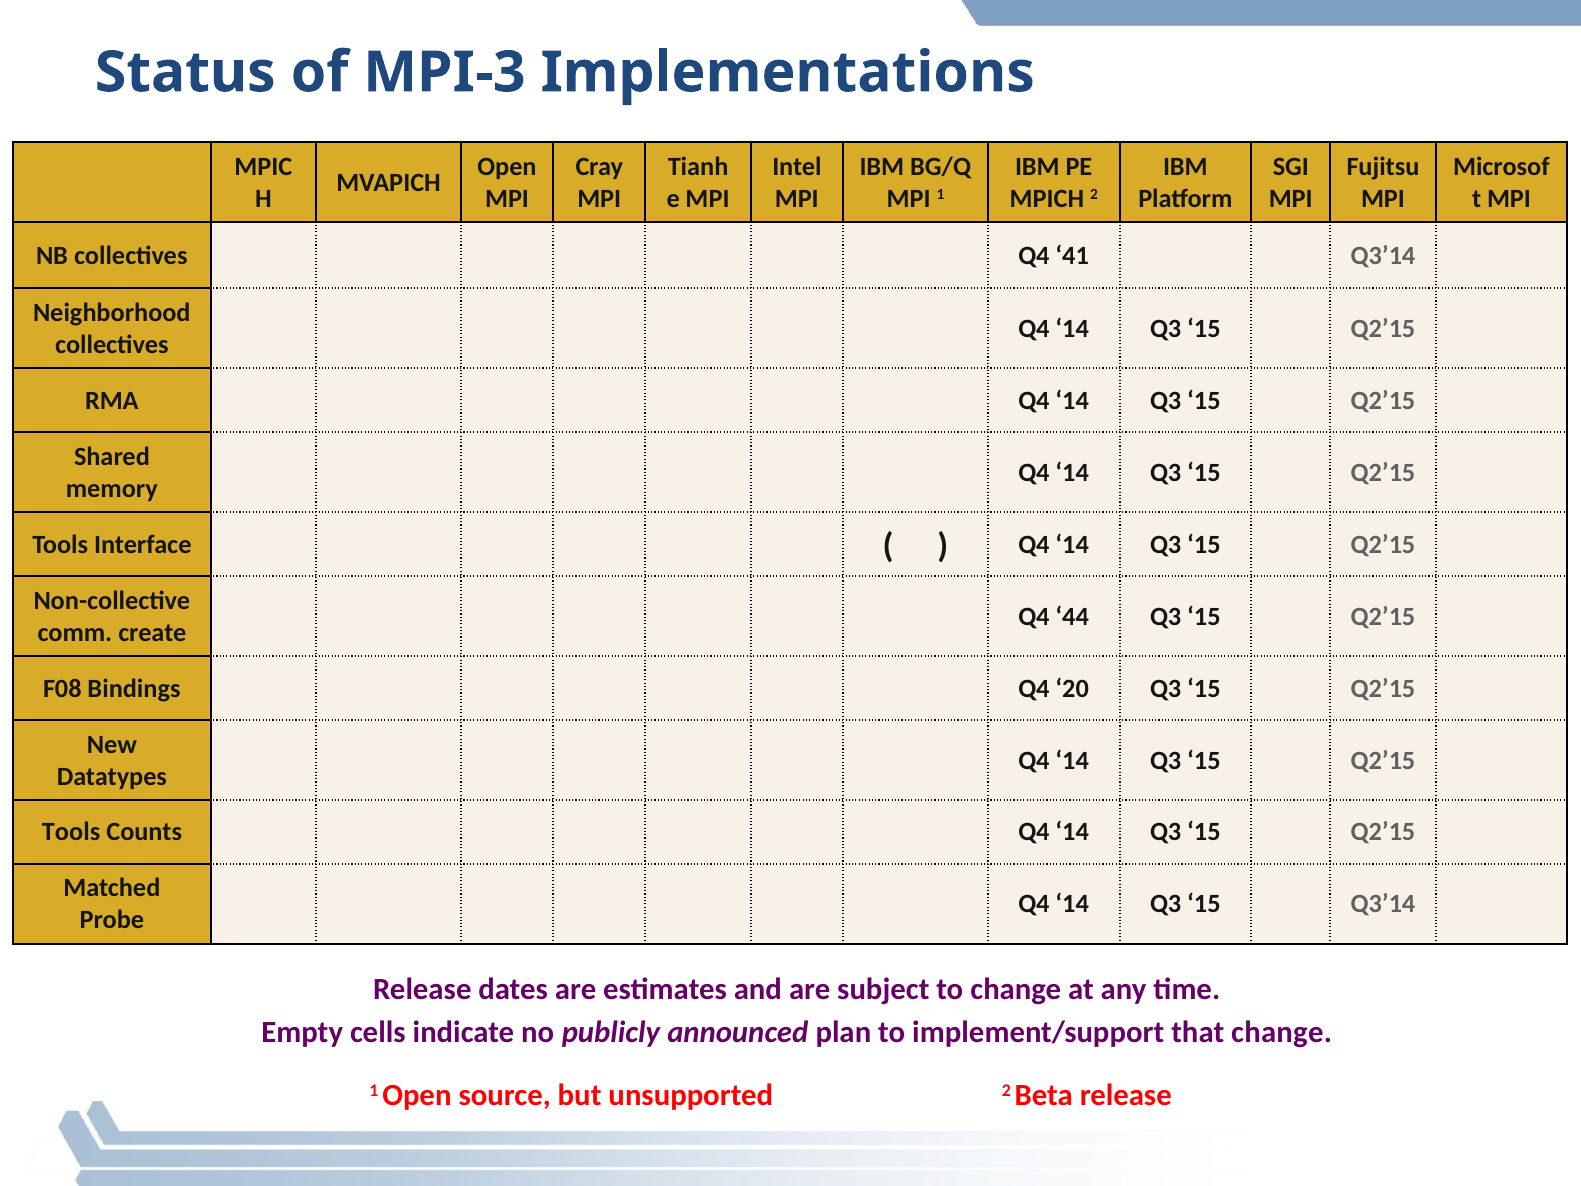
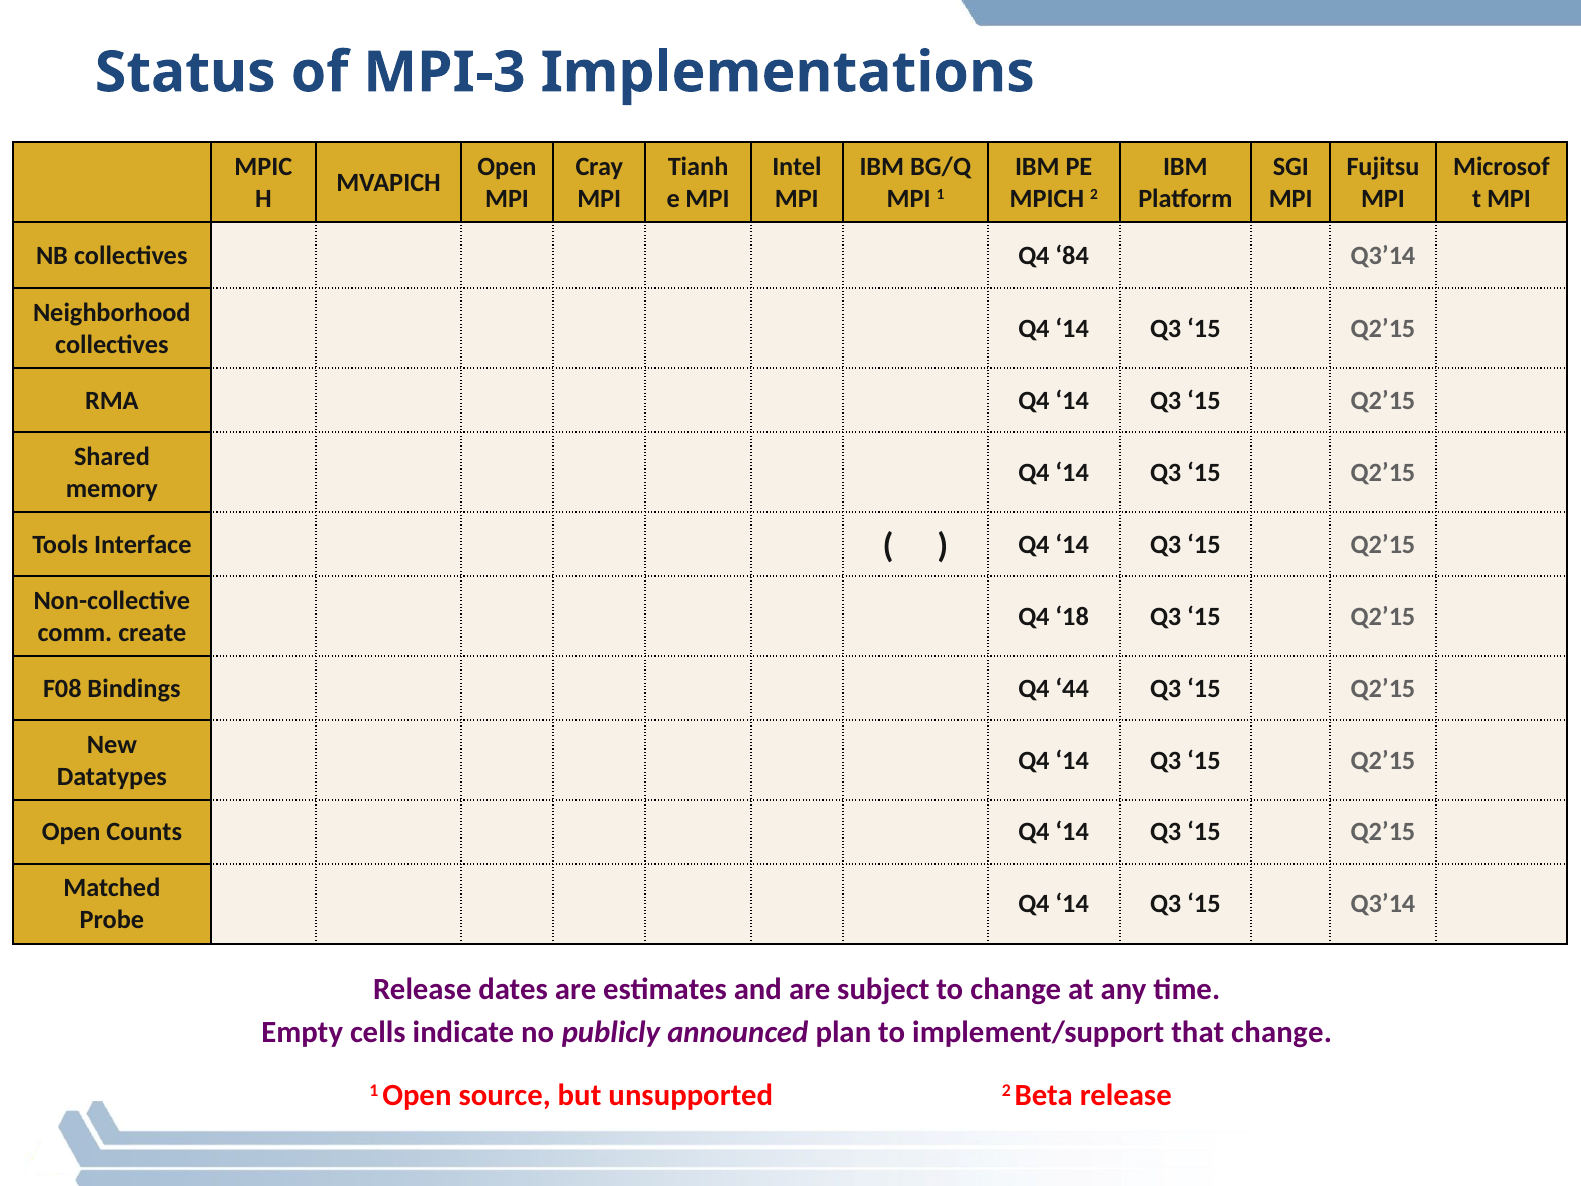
41: 41 -> 84
44: 44 -> 18
20: 20 -> 44
Tools at (71, 832): Tools -> Open
